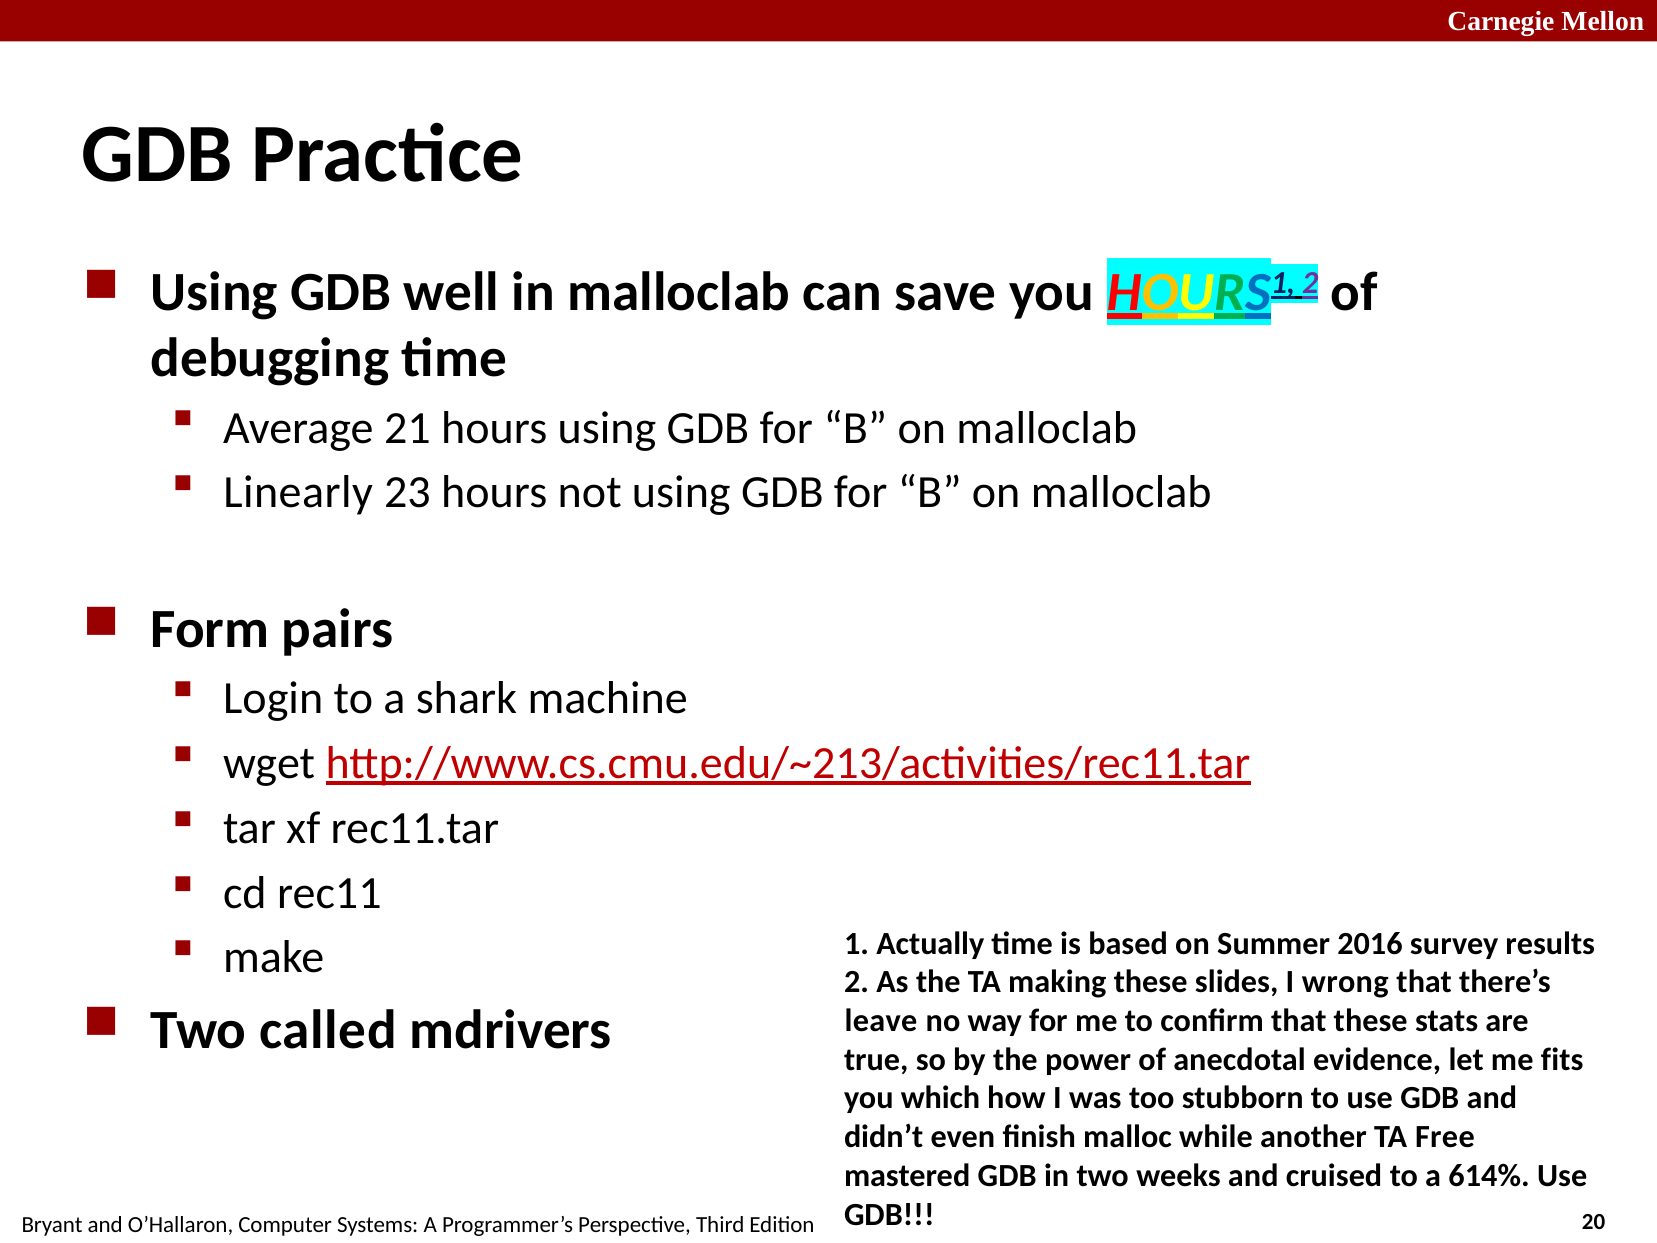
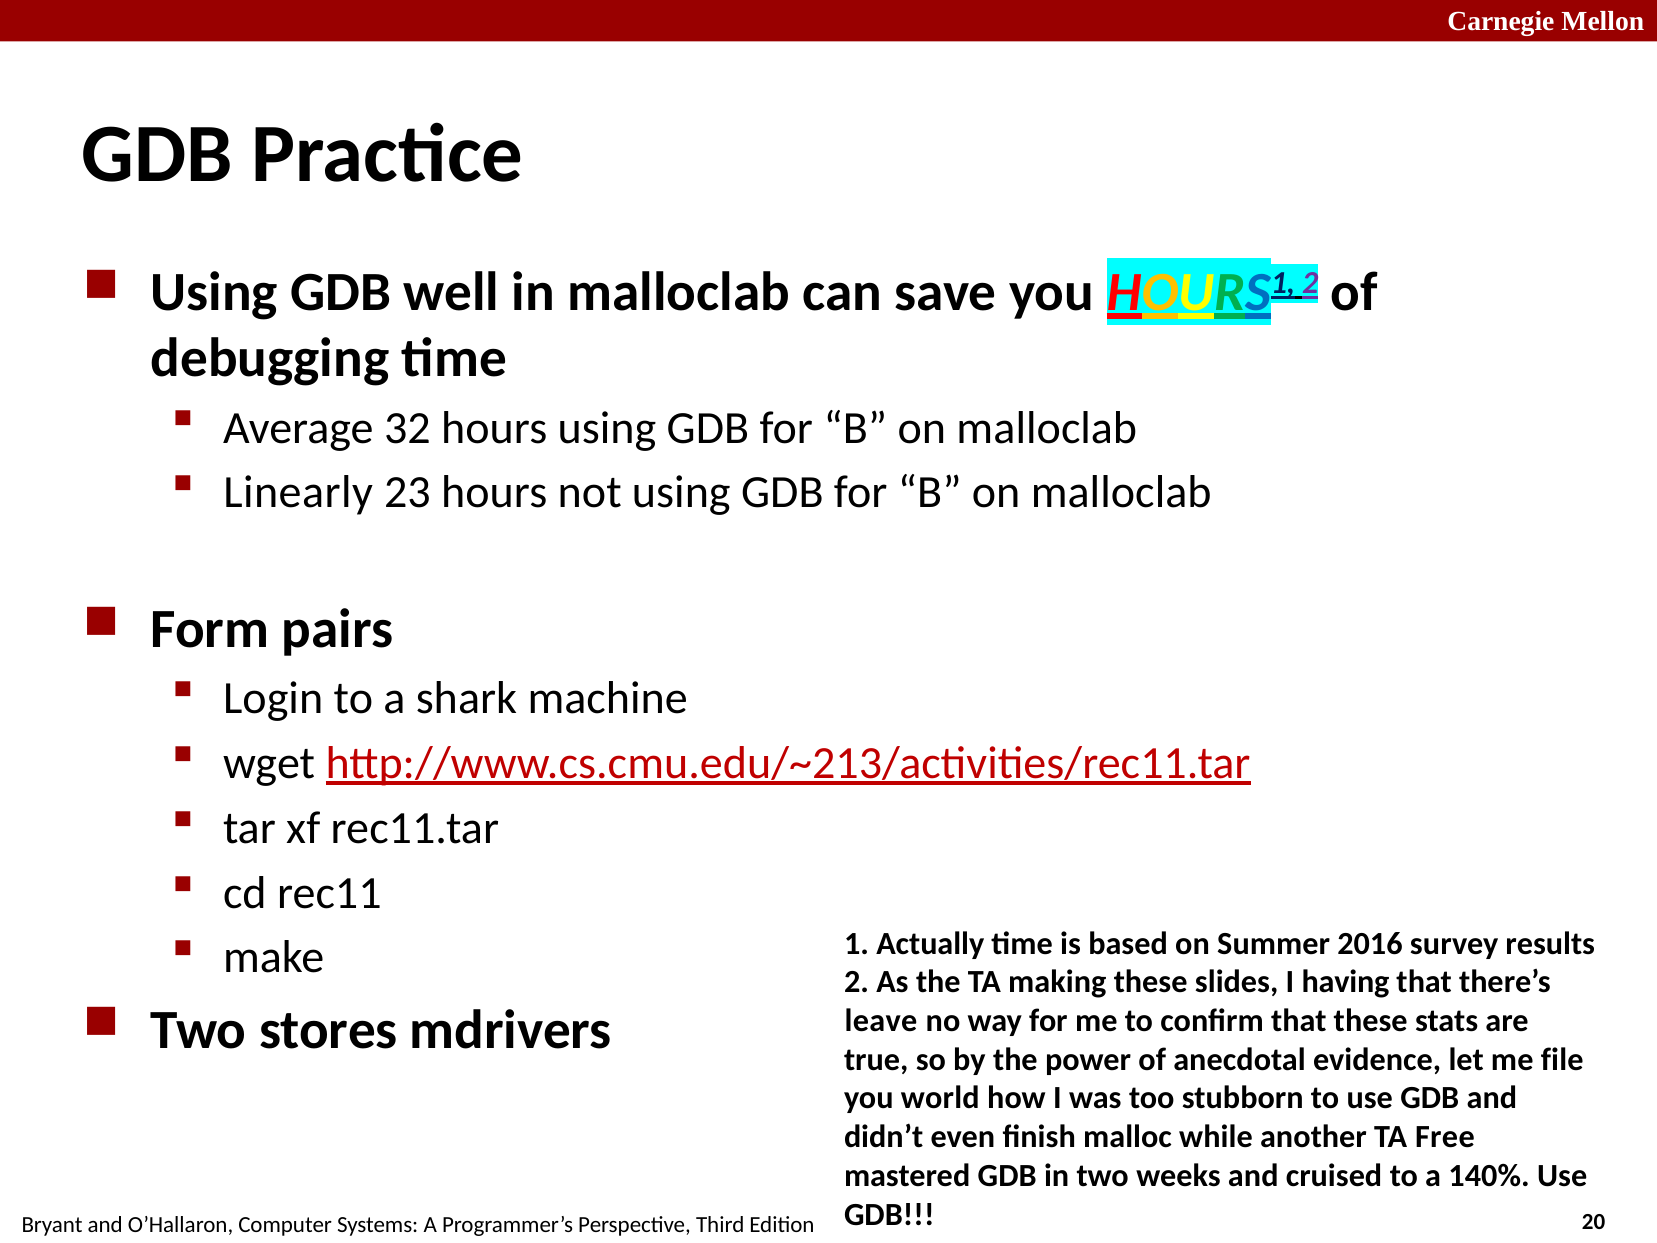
21: 21 -> 32
wrong: wrong -> having
called: called -> stores
fits: fits -> file
which: which -> world
614%: 614% -> 140%
